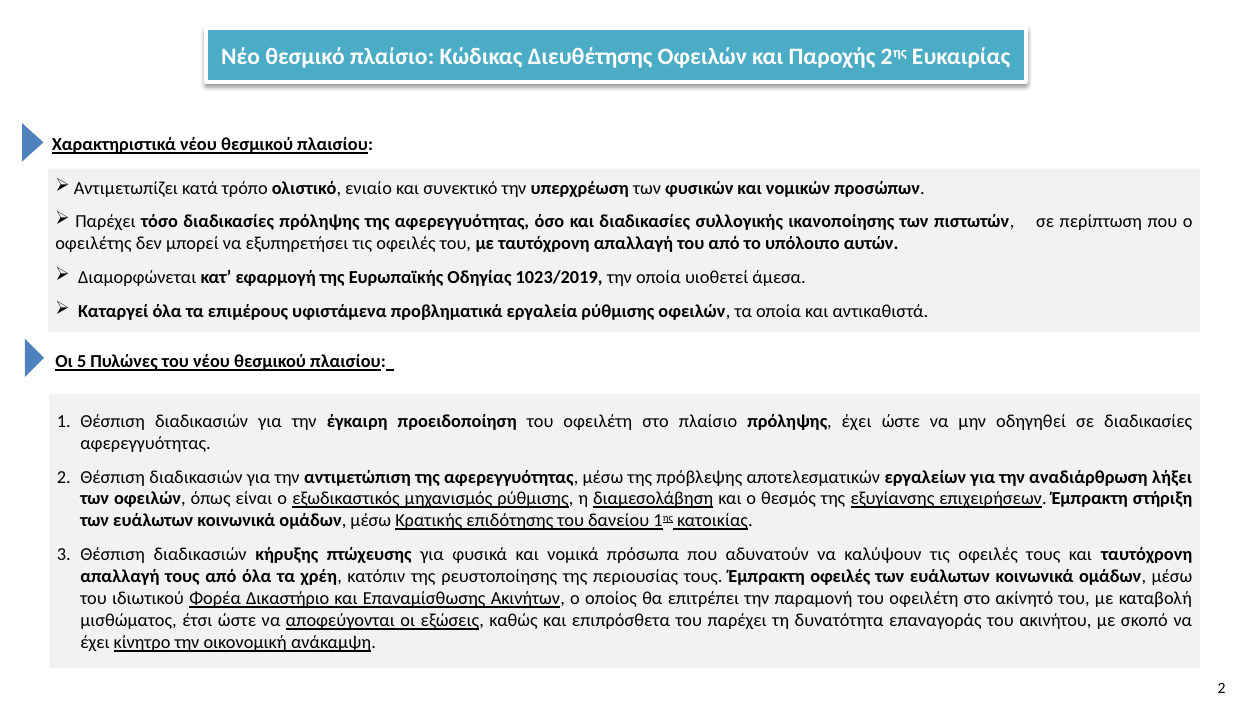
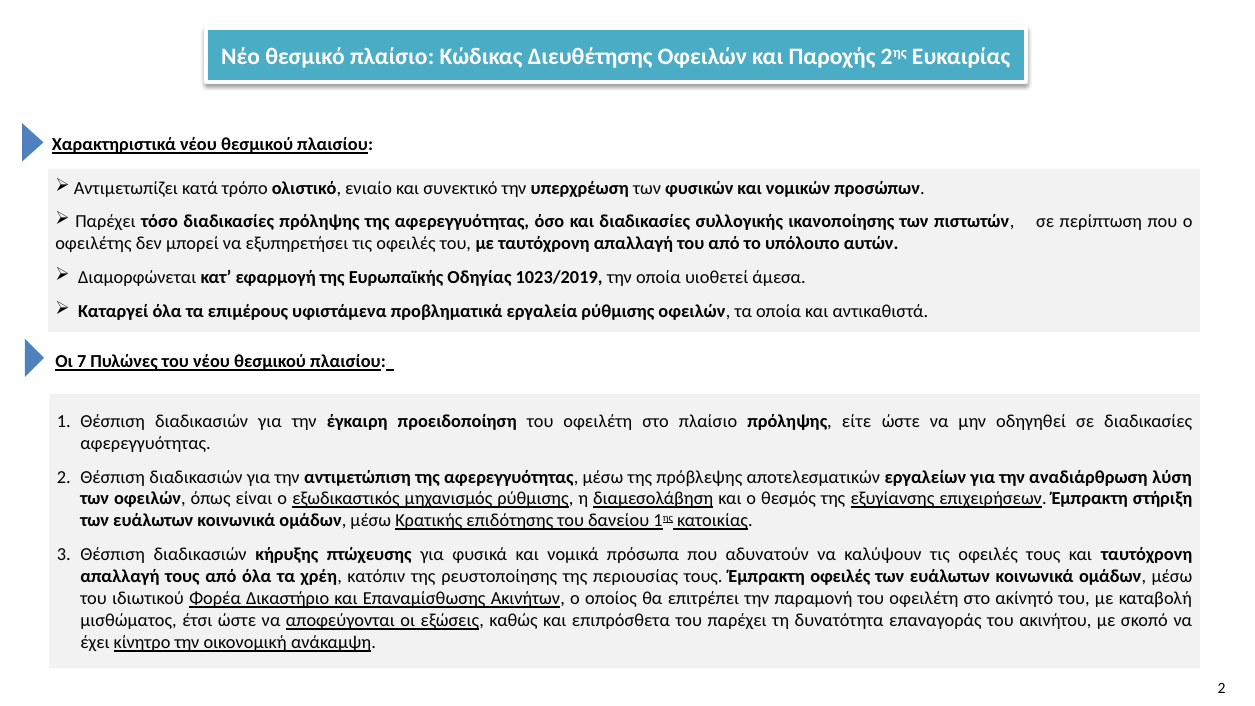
5: 5 -> 7
πρόληψης έχει: έχει -> είτε
λήξει: λήξει -> λύση
